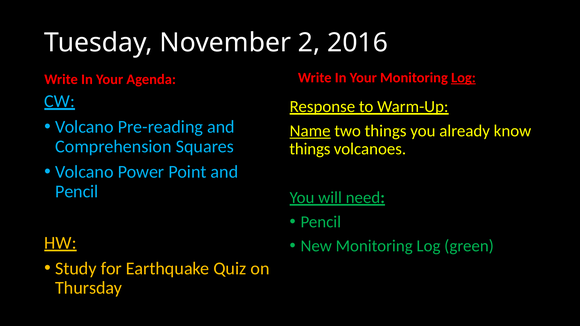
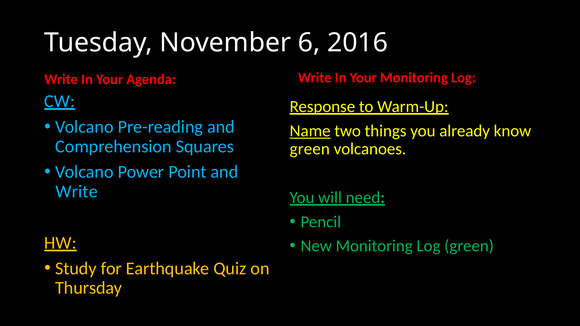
2: 2 -> 6
Log at (463, 78) underline: present -> none
things at (310, 149): things -> green
Pencil at (77, 192): Pencil -> Write
